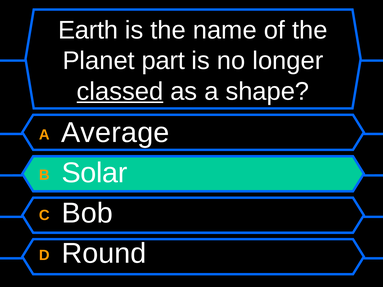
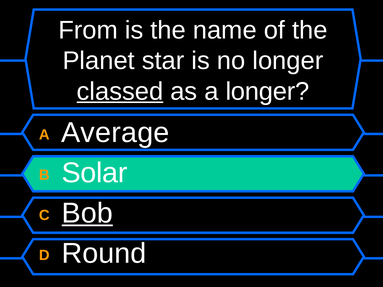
Earth: Earth -> From
part: part -> star
a shape: shape -> longer
Bob underline: none -> present
